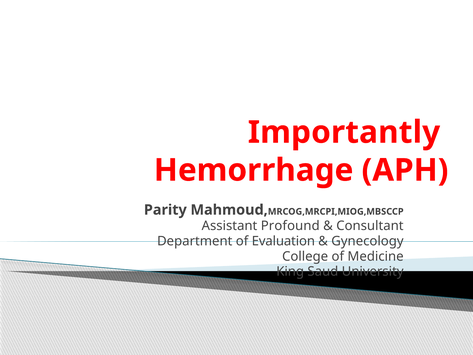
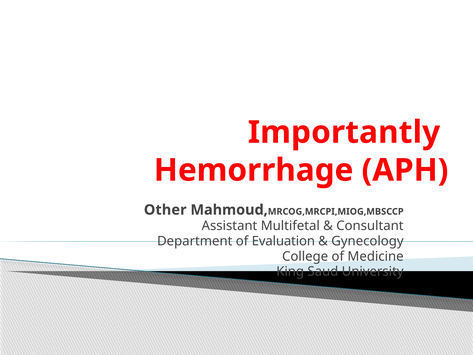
Parity: Parity -> Other
Profound: Profound -> Multifetal
